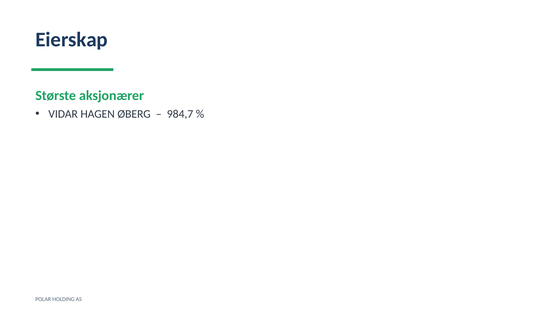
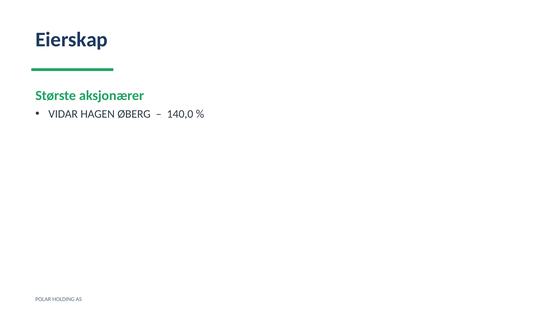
984,7: 984,7 -> 140,0
